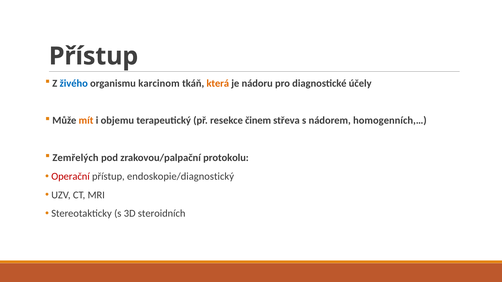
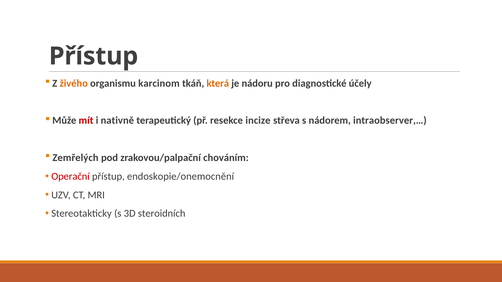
živého colour: blue -> orange
mít colour: orange -> red
objemu: objemu -> nativně
činem: činem -> incize
homogenních,…: homogenních,… -> intraobserver,…
protokolu: protokolu -> chováním
endoskopie/diagnostický: endoskopie/diagnostický -> endoskopie/onemocnění
